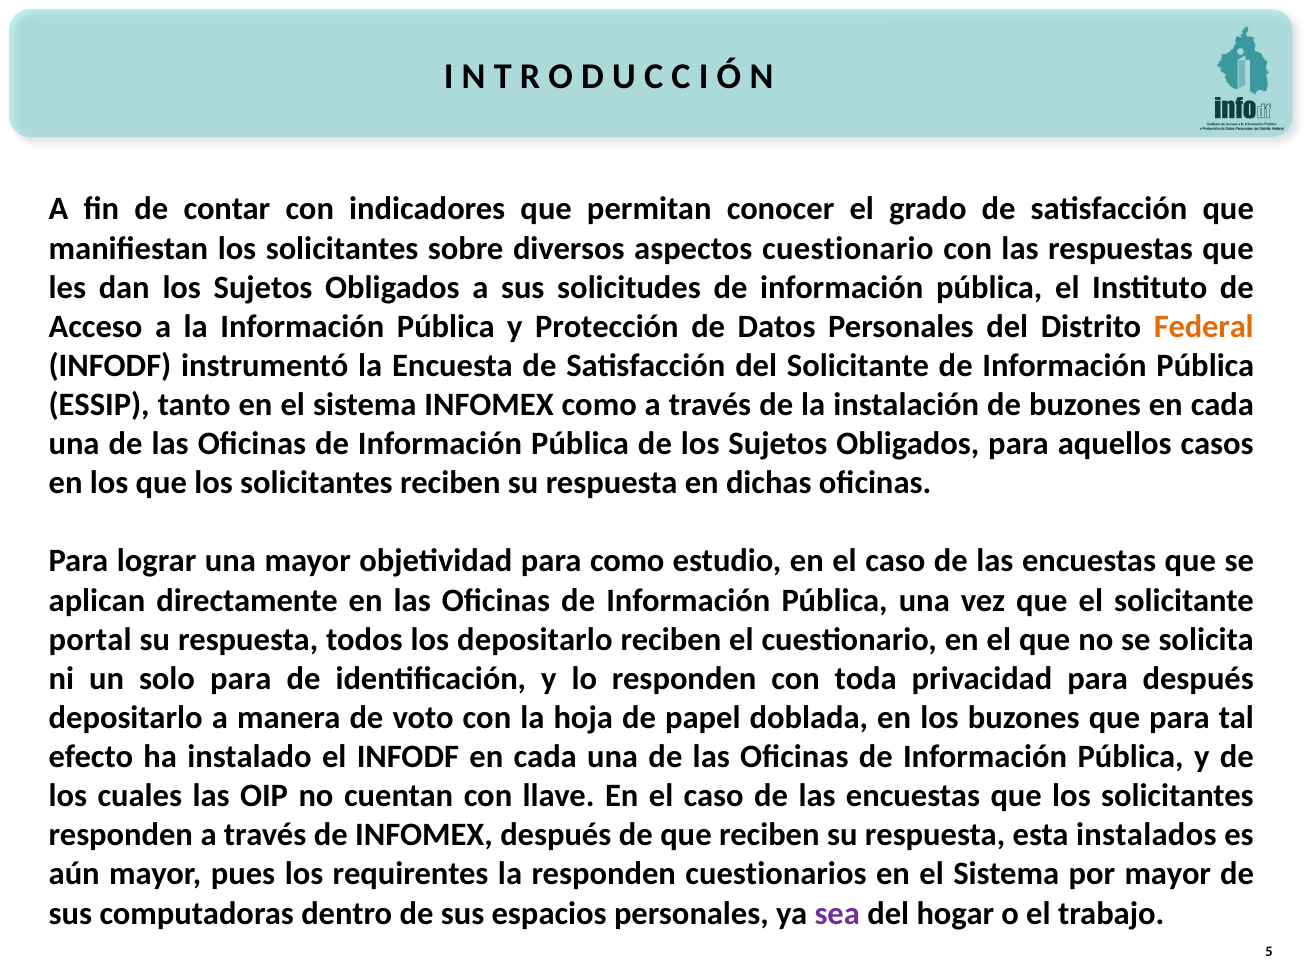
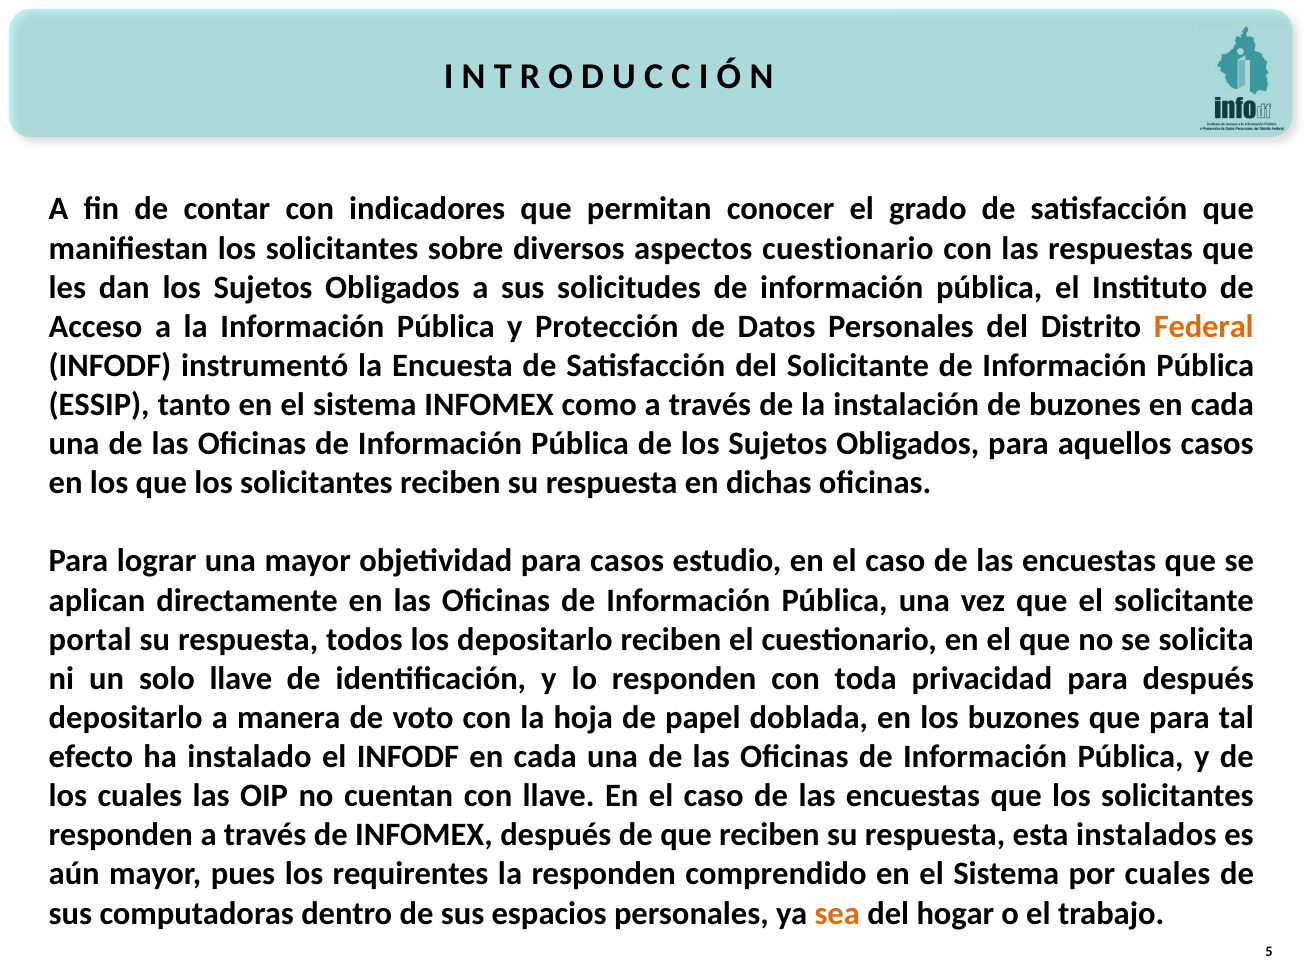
para como: como -> casos
solo para: para -> llave
cuestionarios: cuestionarios -> comprendido
por mayor: mayor -> cuales
sea colour: purple -> orange
